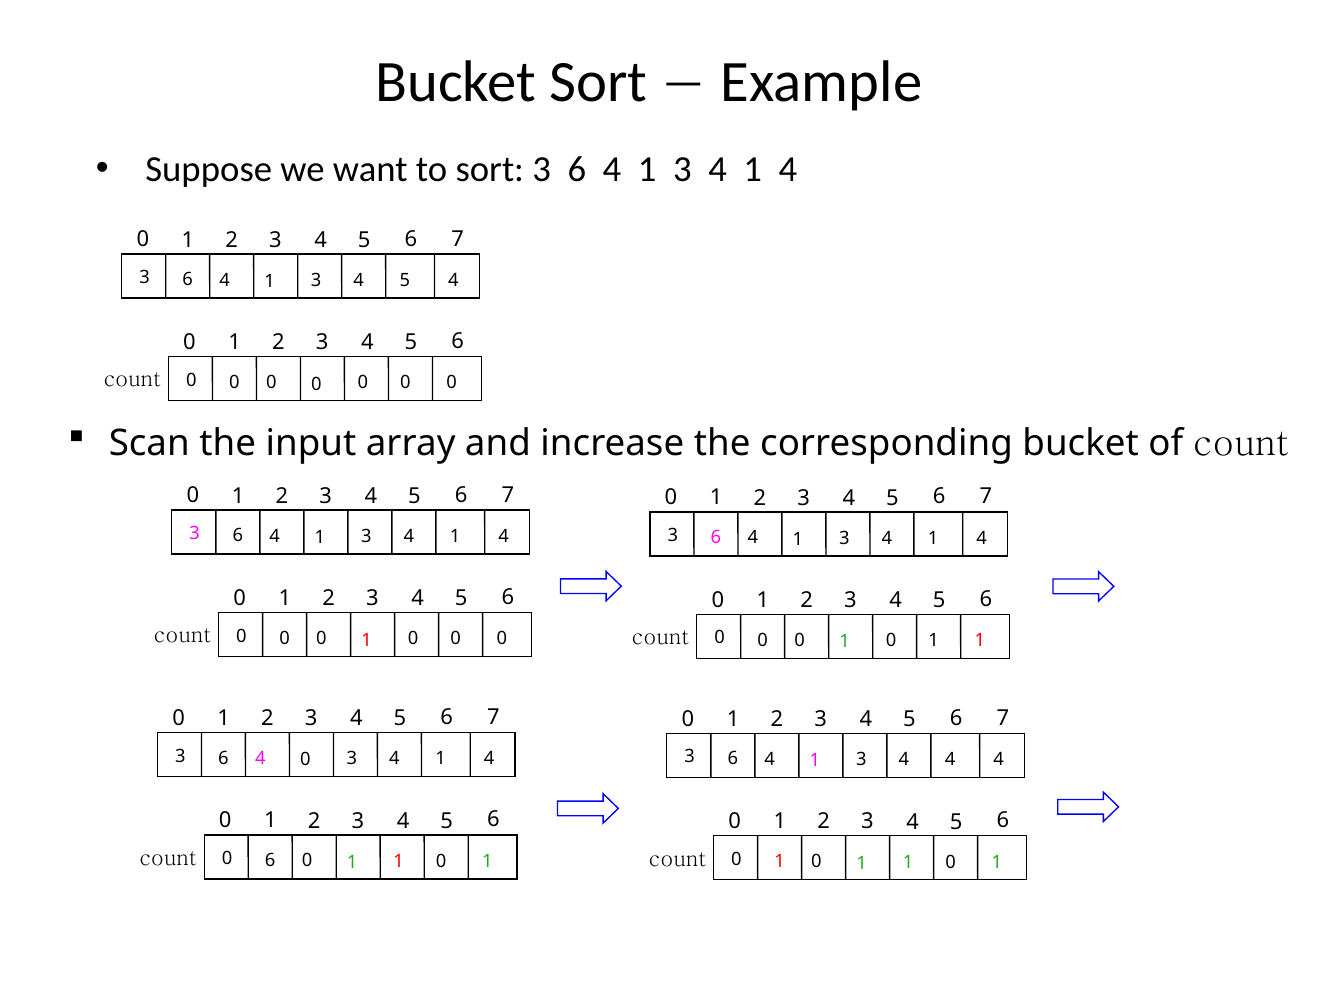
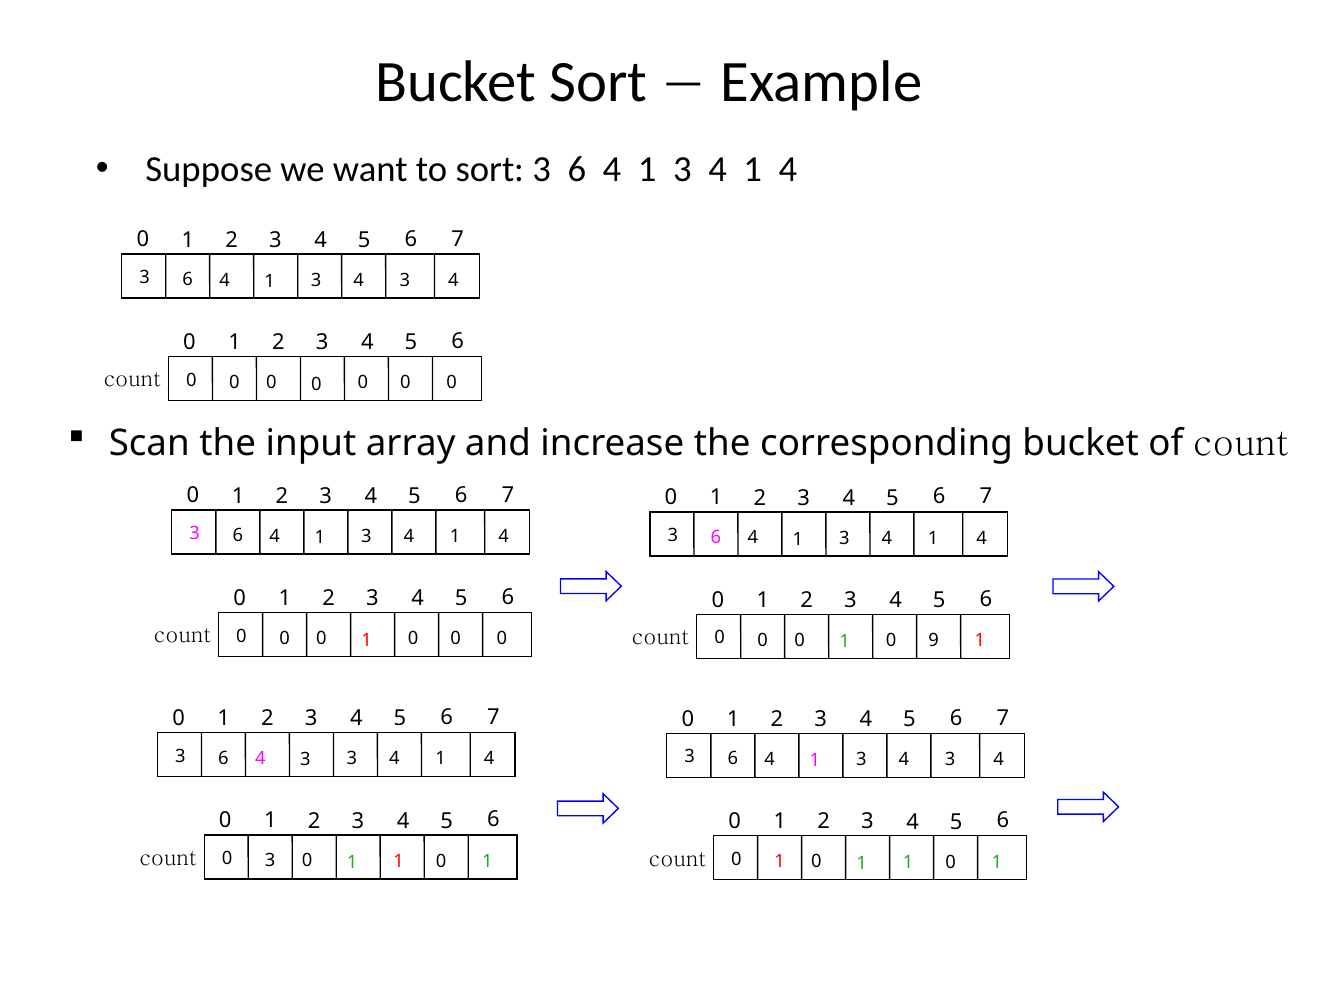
5 at (405, 280): 5 -> 3
1 at (934, 641): 1 -> 9
6 4 0: 0 -> 3
4 at (950, 760): 4 -> 3
0 6: 6 -> 3
